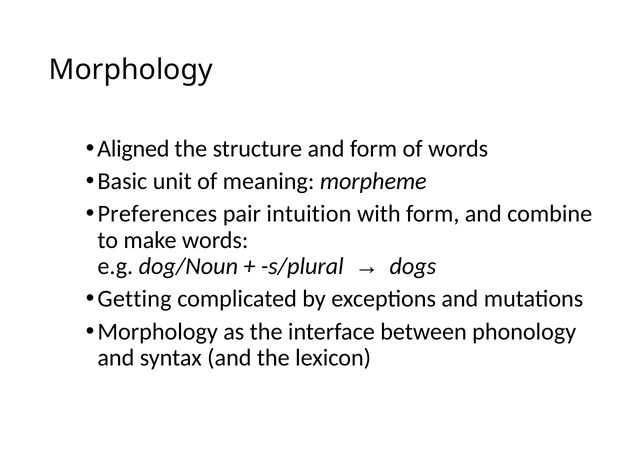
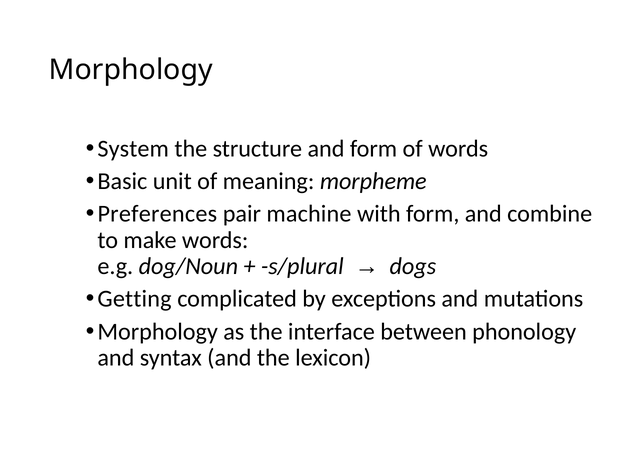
Aligned: Aligned -> System
intuition: intuition -> machine
